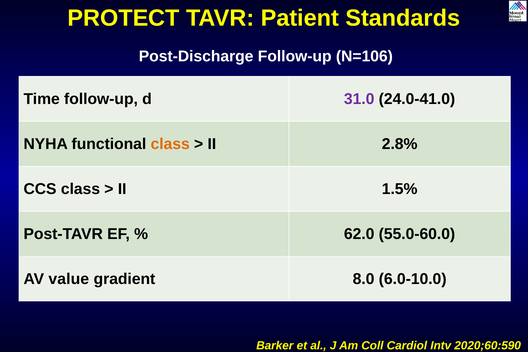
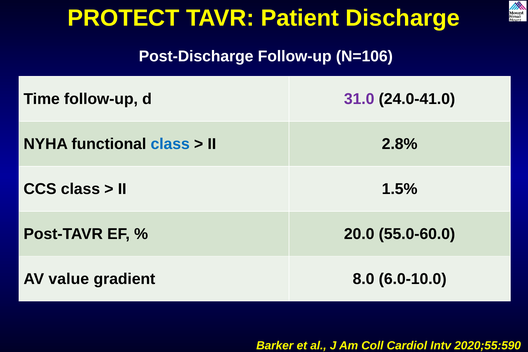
Standards: Standards -> Discharge
class at (170, 144) colour: orange -> blue
62.0: 62.0 -> 20.0
2020;60:590: 2020;60:590 -> 2020;55:590
